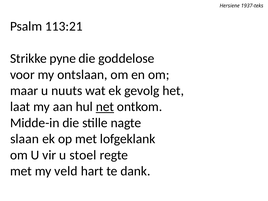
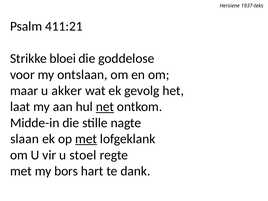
113:21: 113:21 -> 411:21
pyne: pyne -> bloei
nuuts: nuuts -> akker
met at (86, 139) underline: none -> present
veld: veld -> bors
